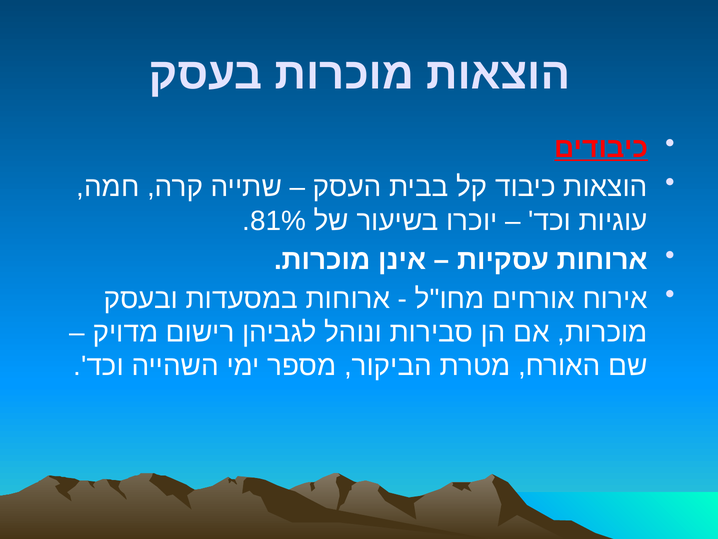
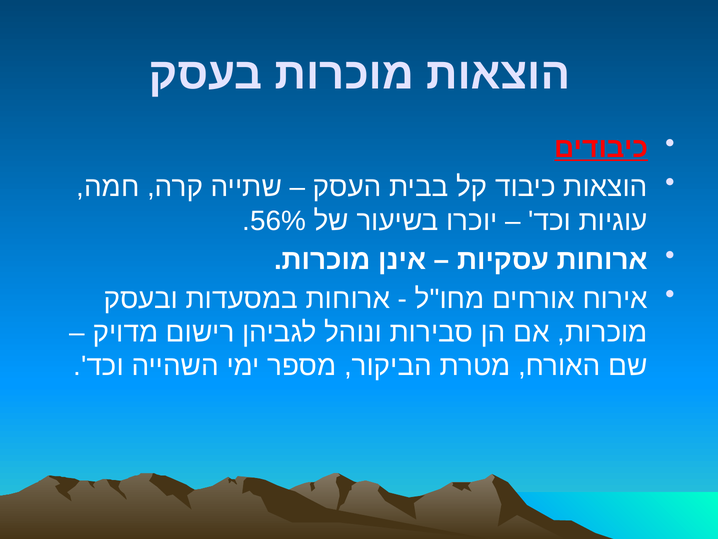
81%: 81% -> 56%
